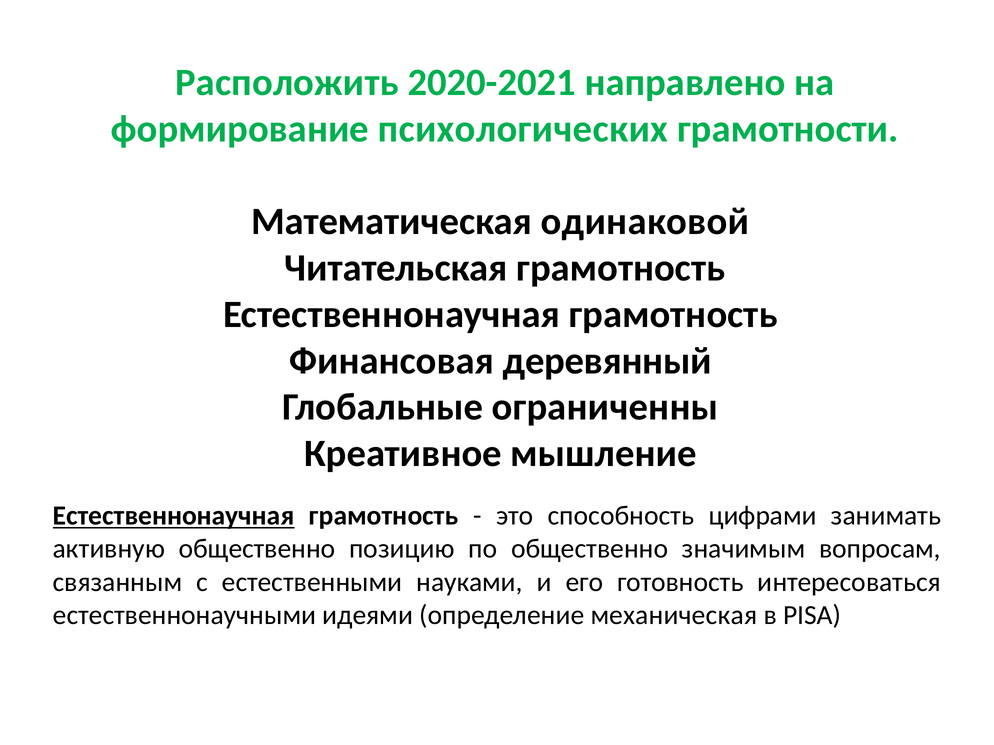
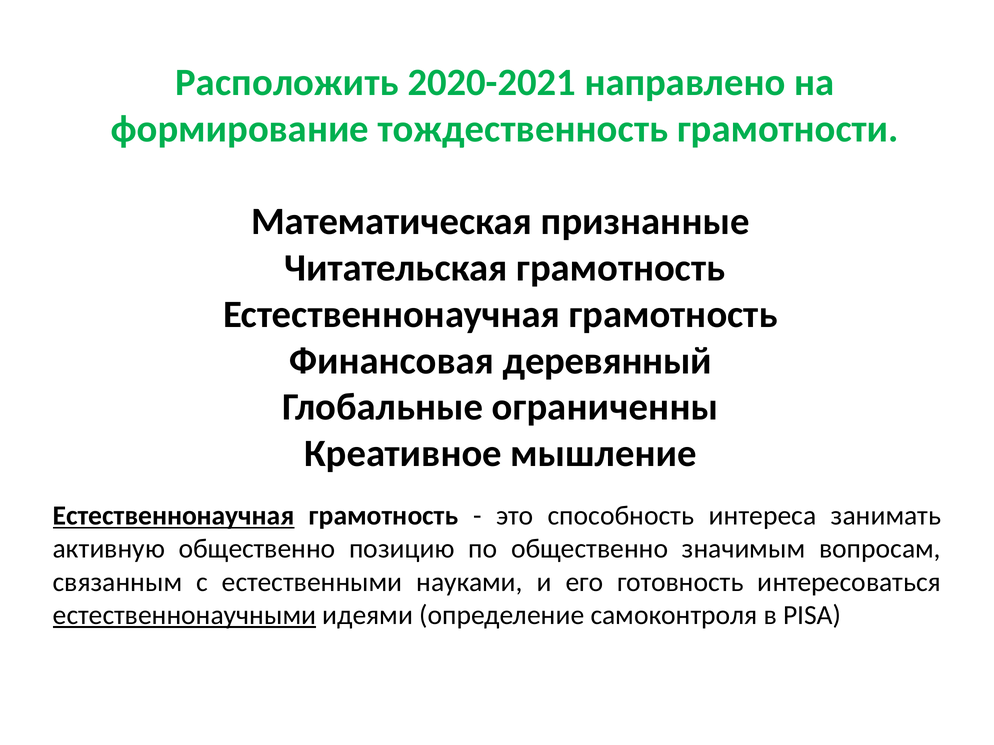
психологических: психологических -> тождественность
одинаковой: одинаковой -> признанные
цифрами: цифрами -> интереса
естественнонаучными underline: none -> present
механическая: механическая -> самоконтроля
